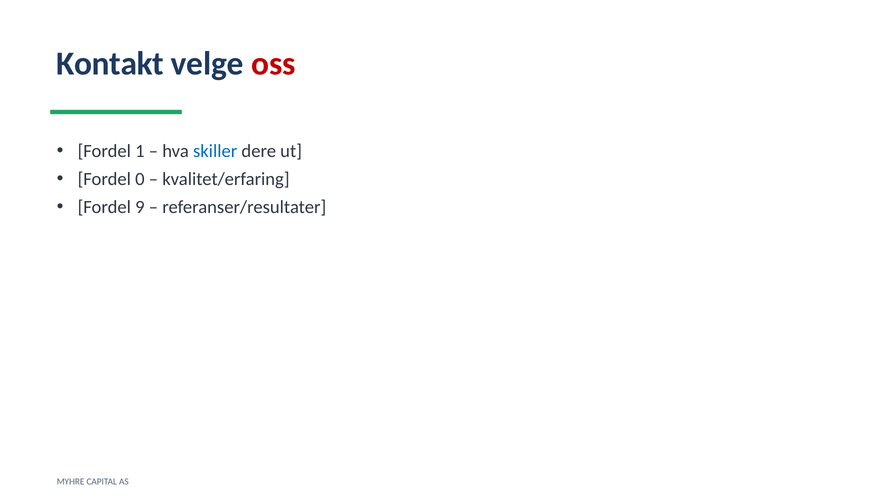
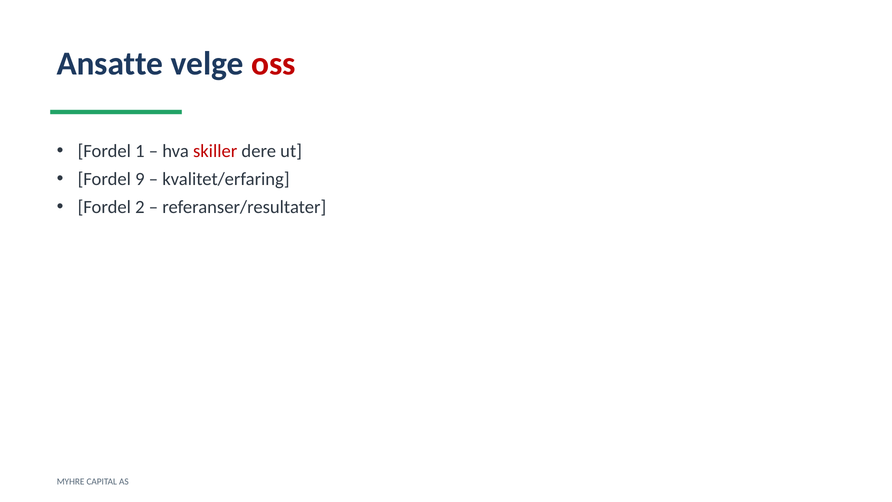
Kontakt: Kontakt -> Ansatte
skiller colour: blue -> red
0: 0 -> 9
9: 9 -> 2
